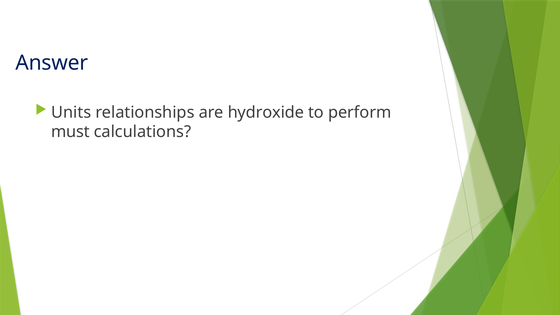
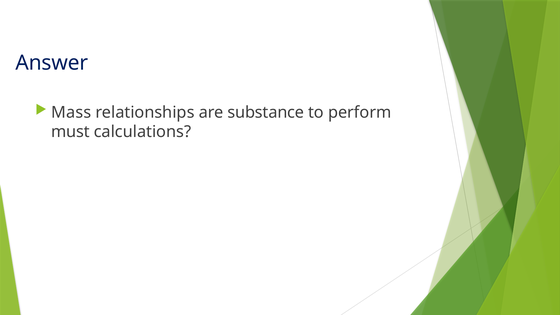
Units: Units -> Mass
hydroxide: hydroxide -> substance
